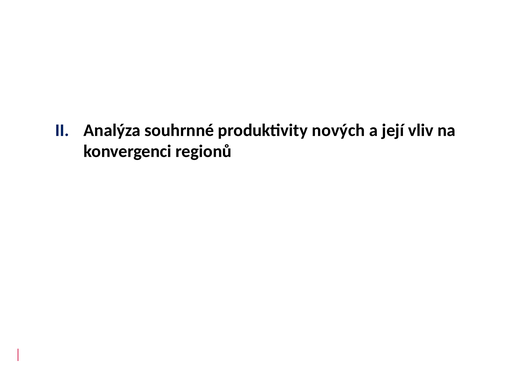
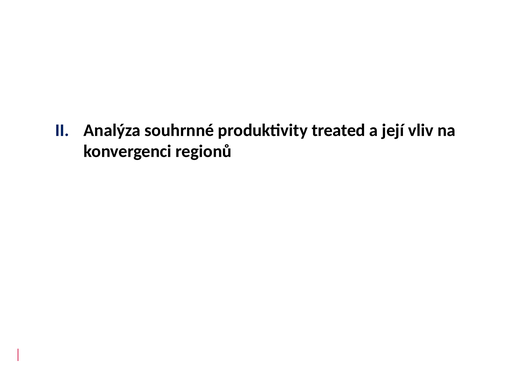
nových: nových -> treated
